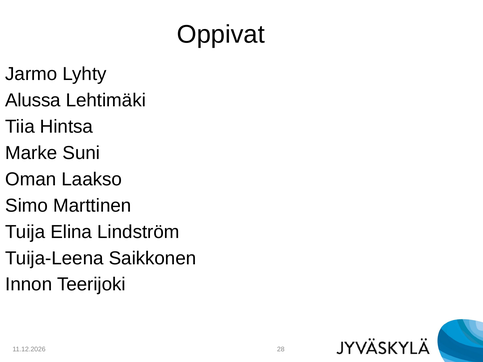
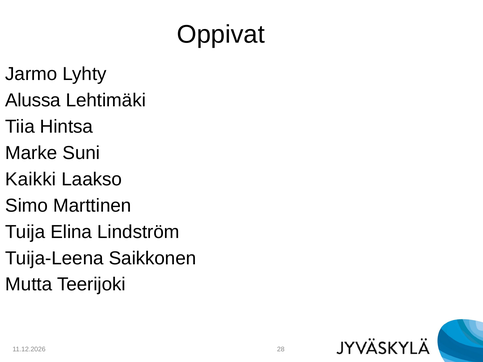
Oman: Oman -> Kaikki
Innon: Innon -> Mutta
